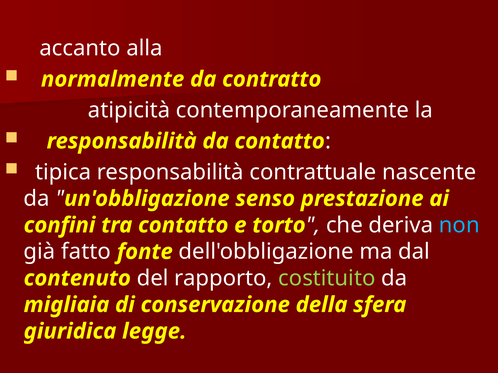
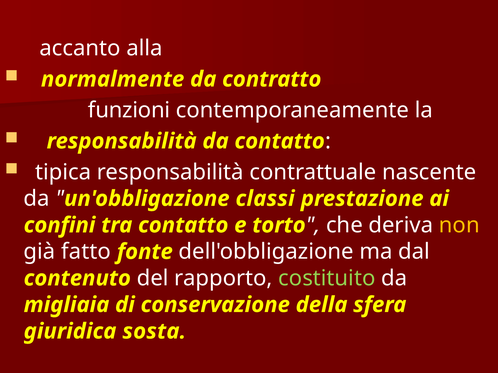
atipicità: atipicità -> funzioni
senso: senso -> classi
non colour: light blue -> yellow
legge: legge -> sosta
